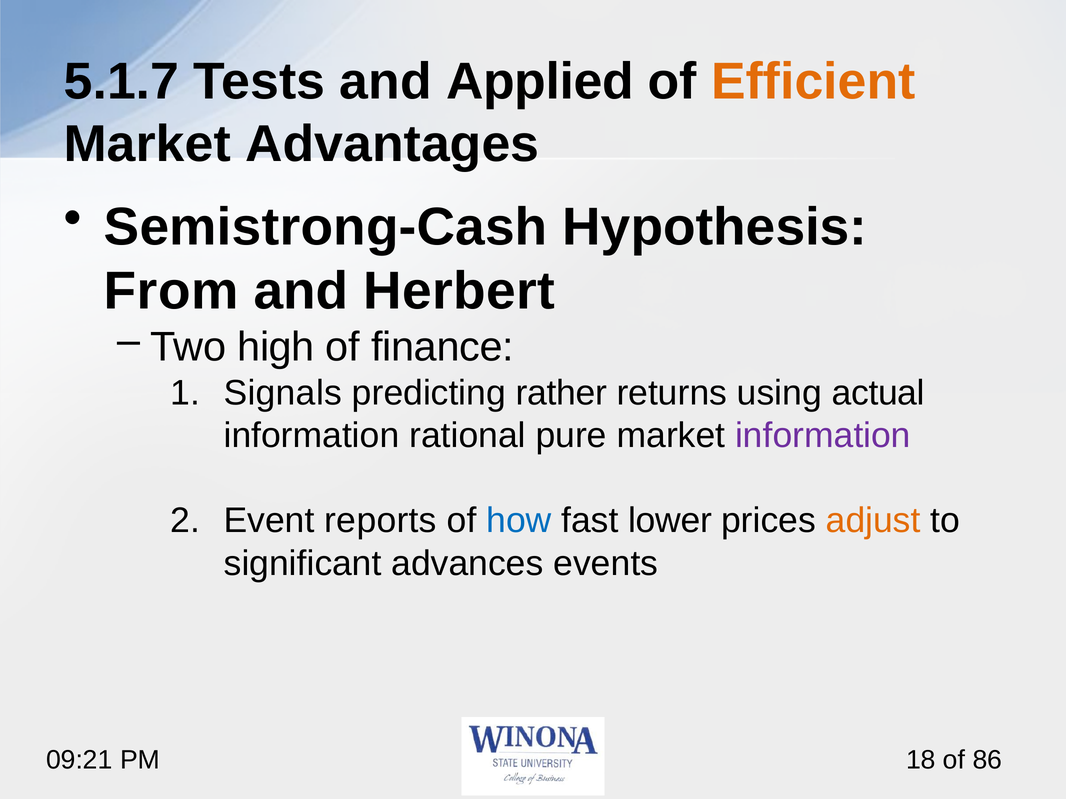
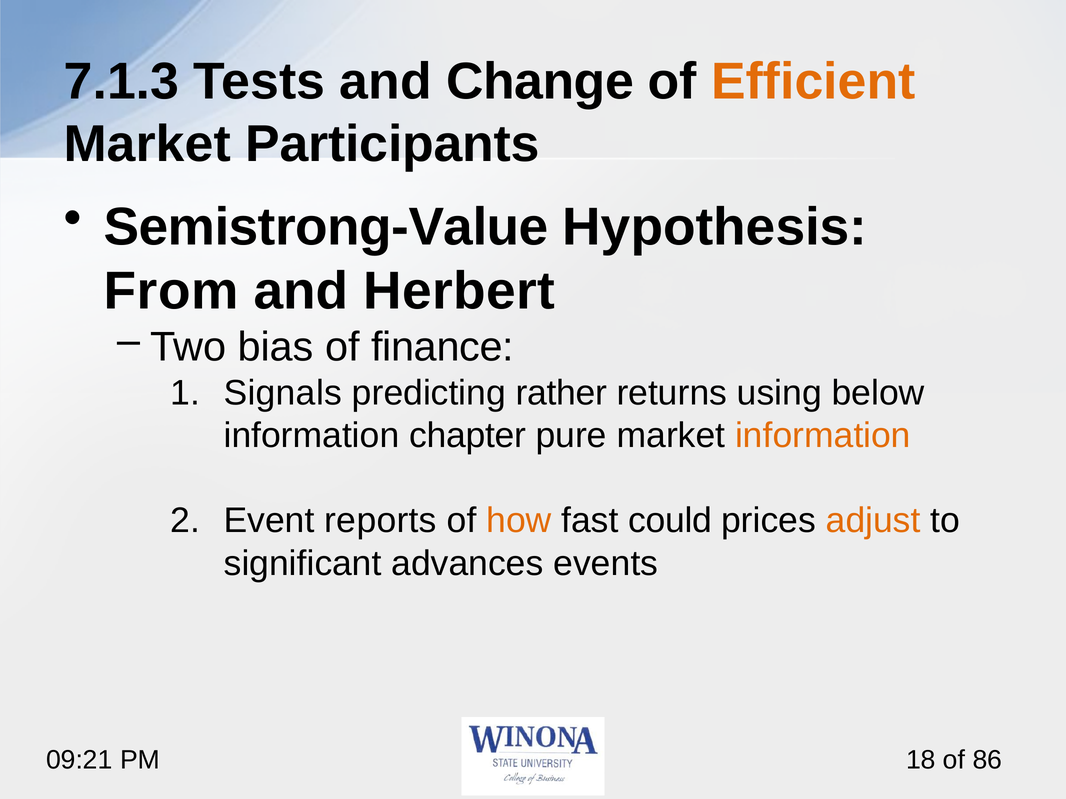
5.1.7: 5.1.7 -> 7.1.3
Applied: Applied -> Change
Advantages: Advantages -> Participants
Semistrong-Cash: Semistrong-Cash -> Semistrong-Value
high: high -> bias
actual: actual -> below
rational: rational -> chapter
information at (823, 436) colour: purple -> orange
how colour: blue -> orange
lower: lower -> could
